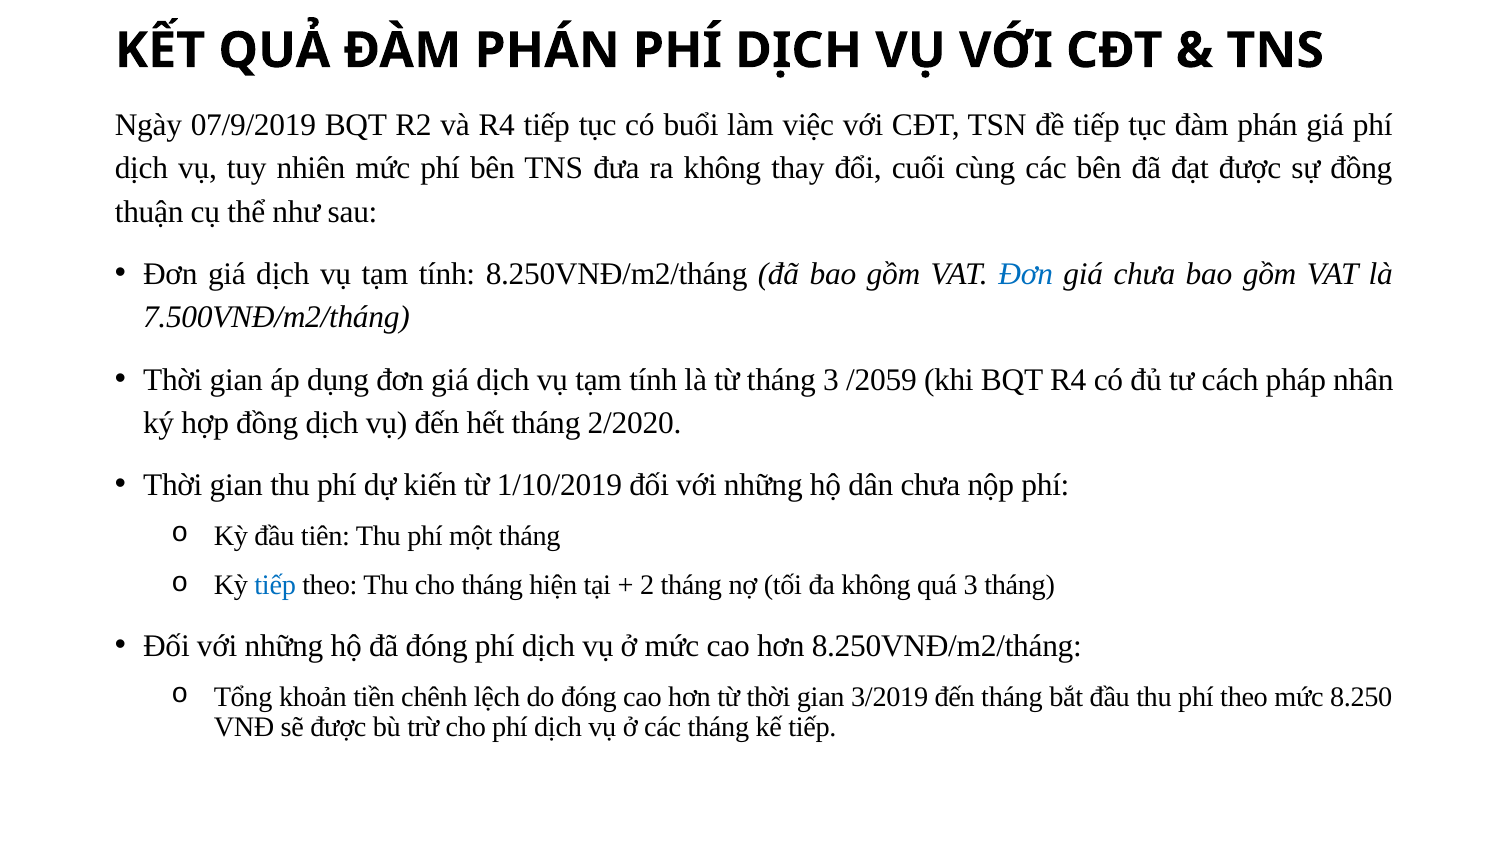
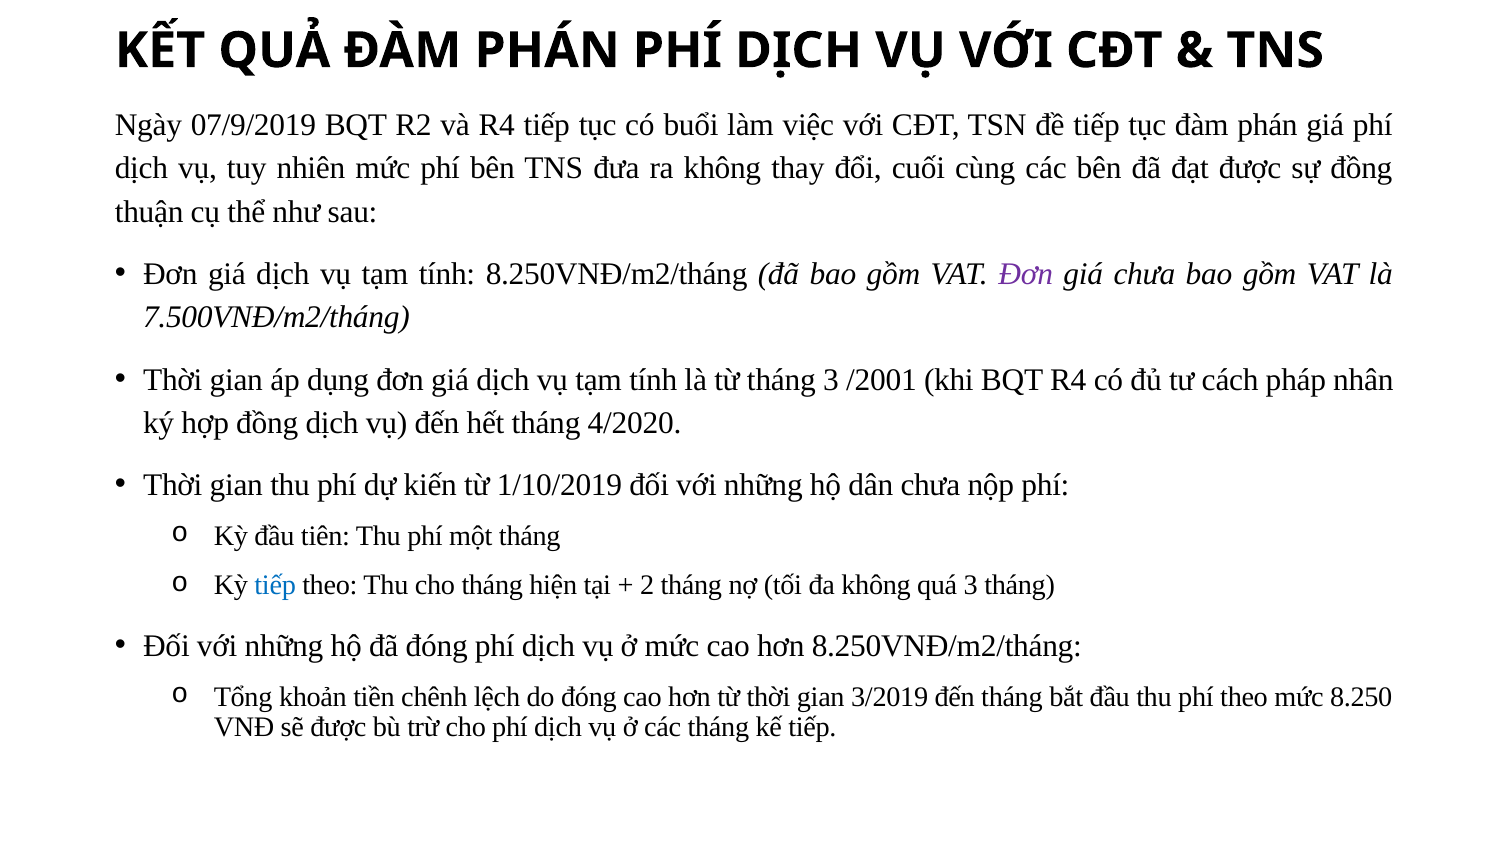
Đơn at (1026, 274) colour: blue -> purple
/2059: /2059 -> /2001
2/2020: 2/2020 -> 4/2020
